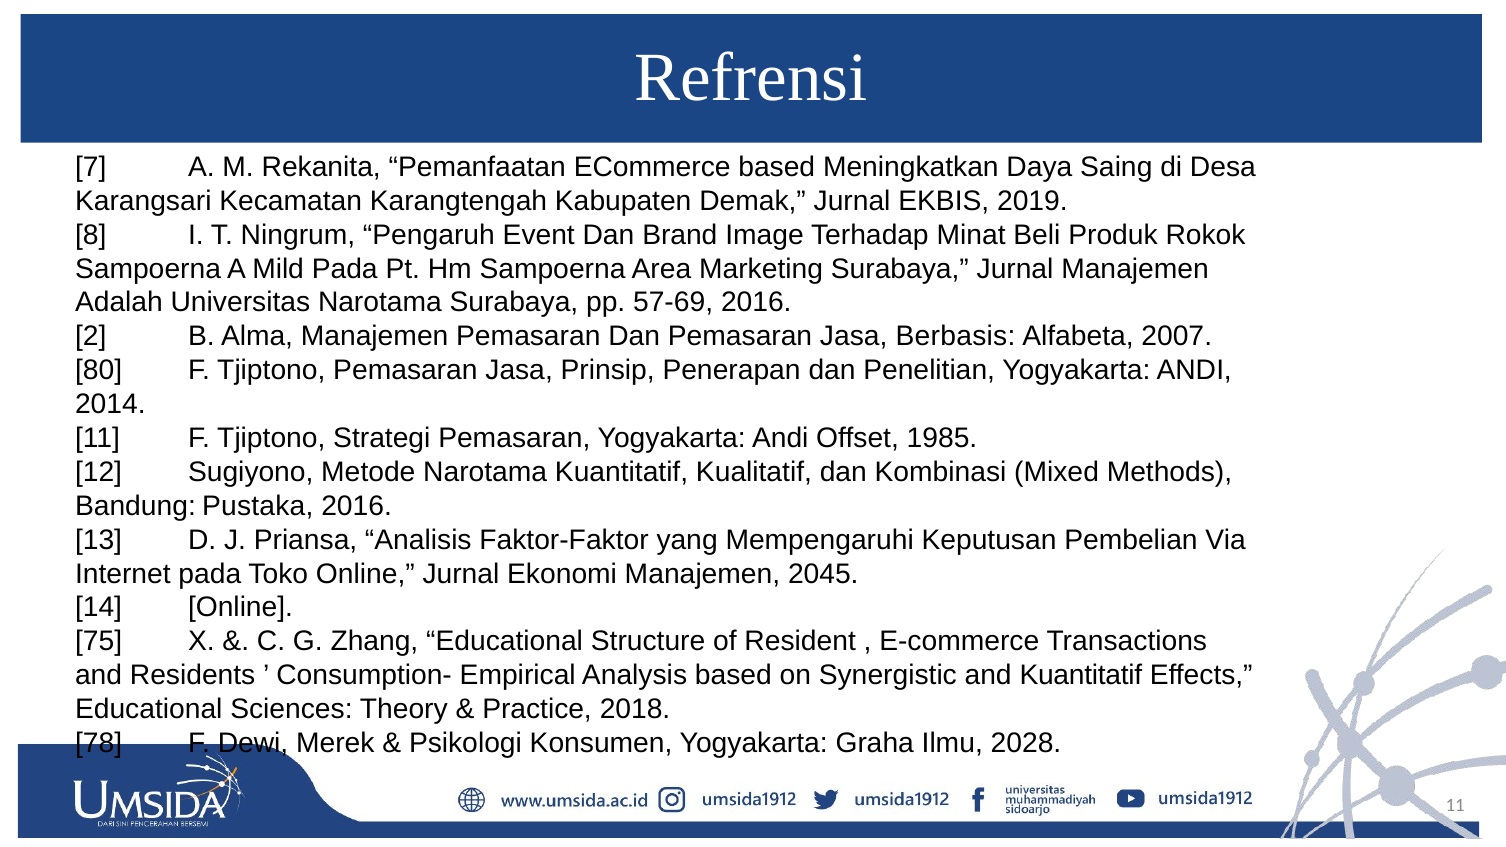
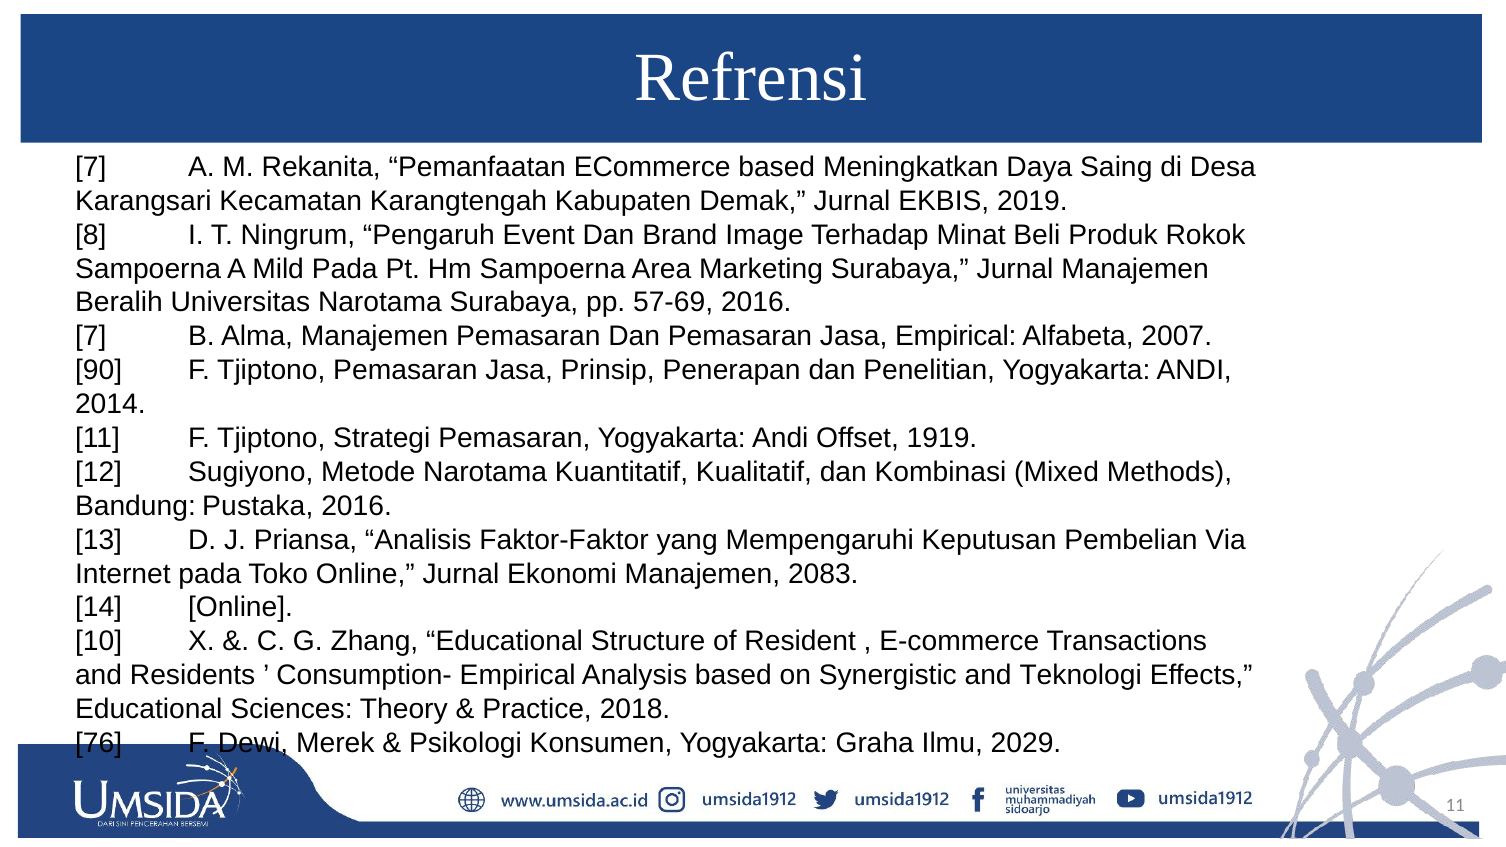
Adalah: Adalah -> Beralih
2 at (91, 337): 2 -> 7
Jasa Berbasis: Berbasis -> Empirical
80: 80 -> 90
1985: 1985 -> 1919
2045: 2045 -> 2083
75: 75 -> 10
and Kuantitatif: Kuantitatif -> Teknologi
78: 78 -> 76
2028: 2028 -> 2029
